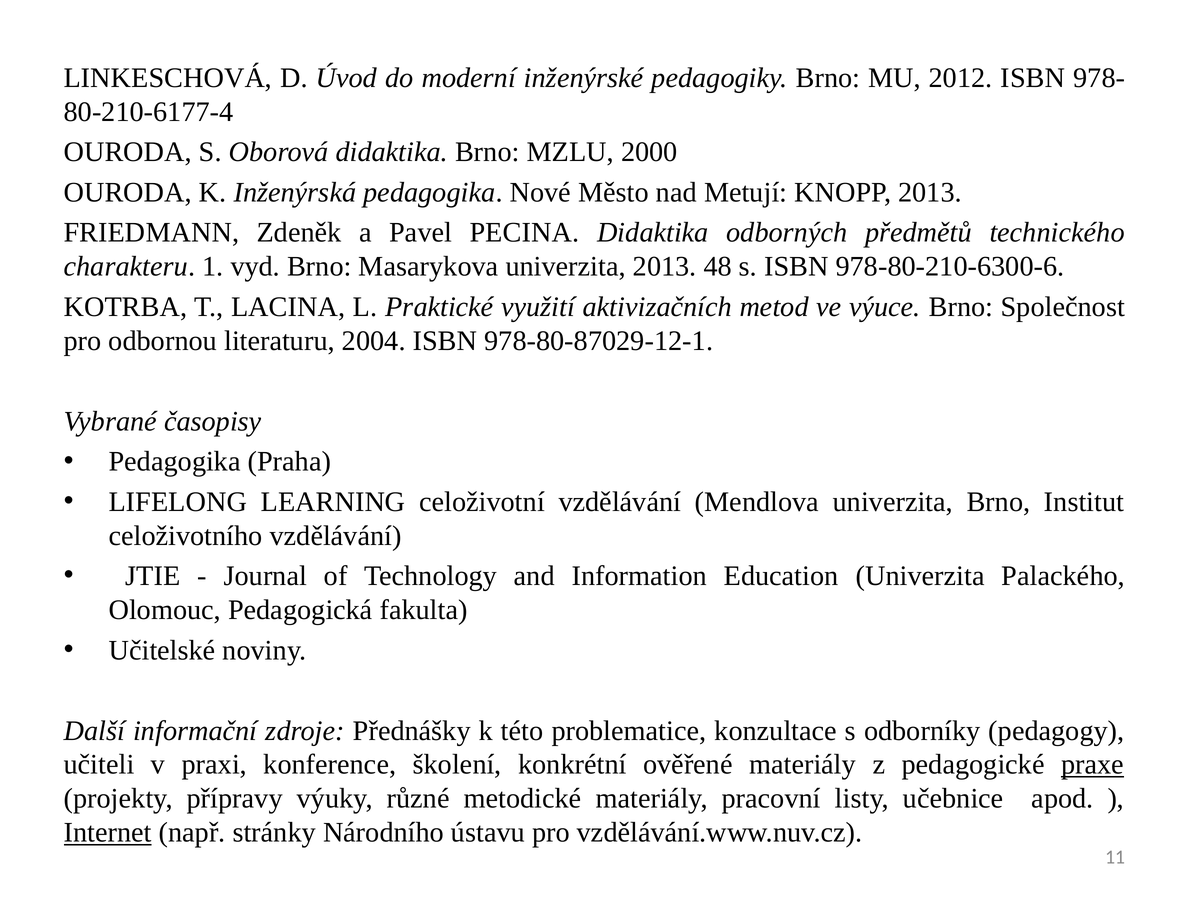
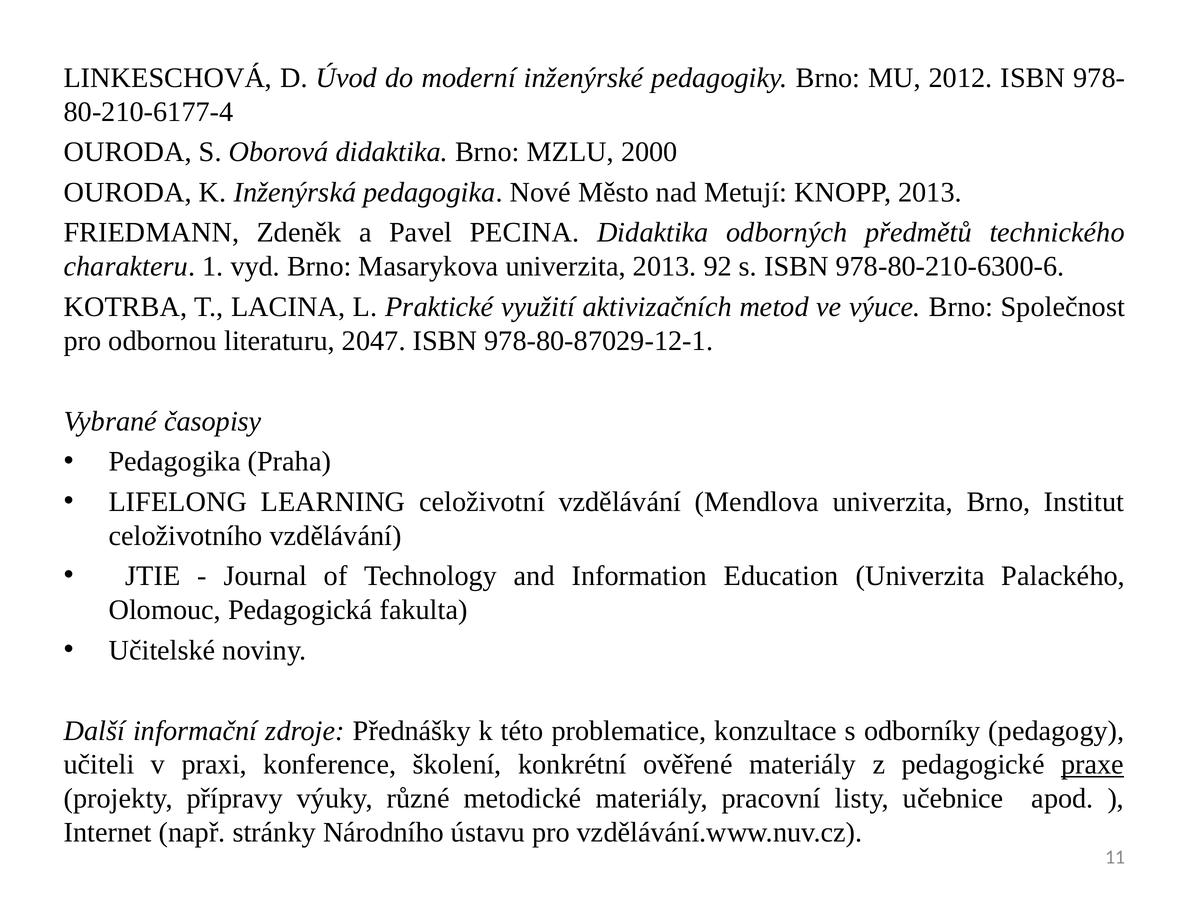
48: 48 -> 92
2004: 2004 -> 2047
Internet underline: present -> none
